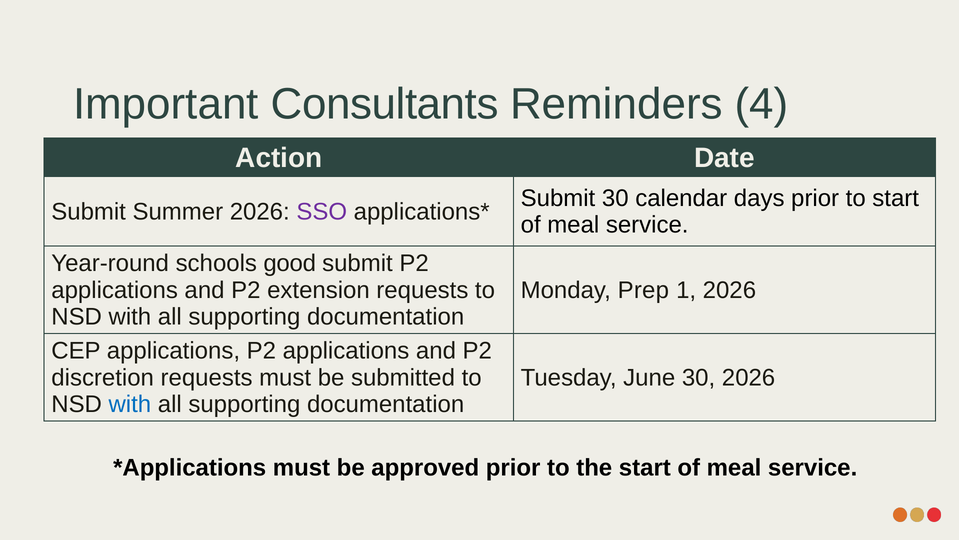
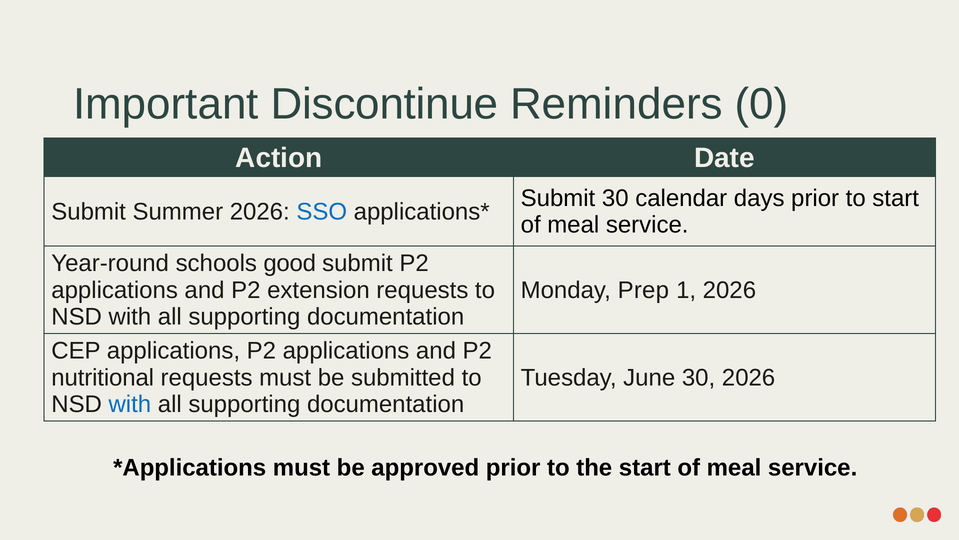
Consultants: Consultants -> Discontinue
4: 4 -> 0
SSO colour: purple -> blue
discretion: discretion -> nutritional
